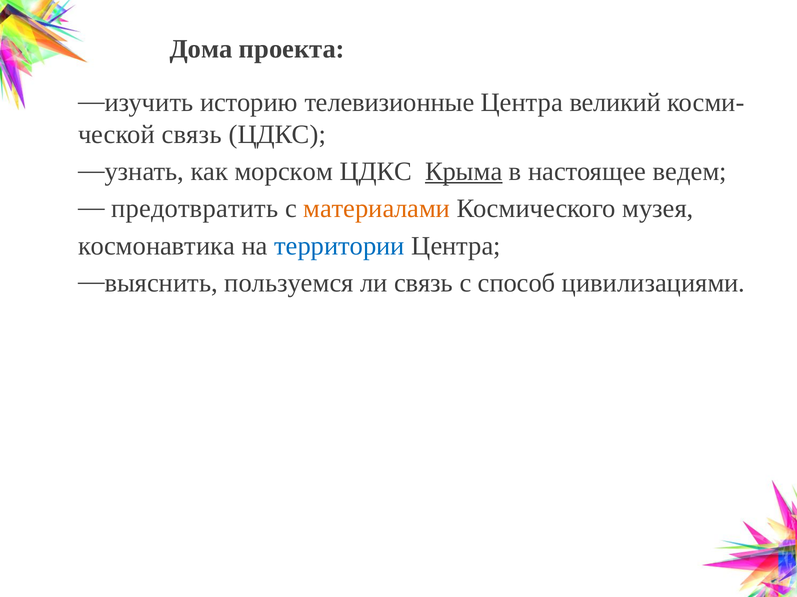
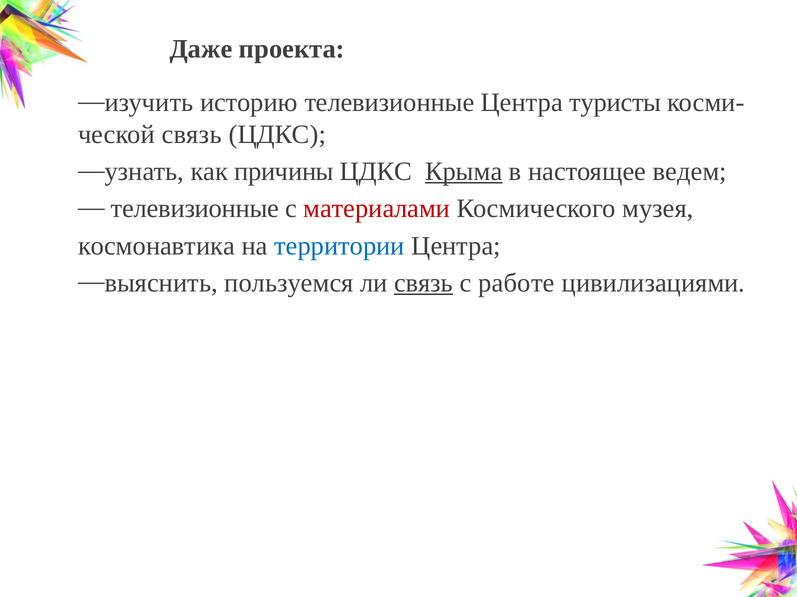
Дома: Дома -> Даже
великий: великий -> туристы
морском: морском -> причины
предотвратить at (195, 209): предотвратить -> телевизионные
материалами colour: orange -> red
связь at (424, 283) underline: none -> present
способ: способ -> работе
